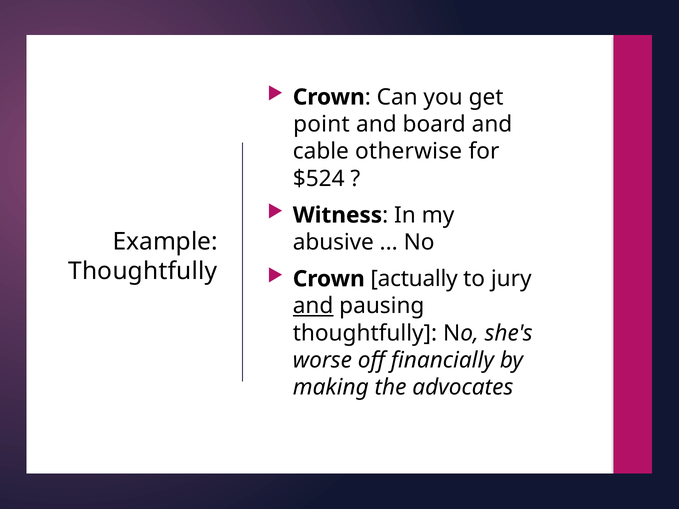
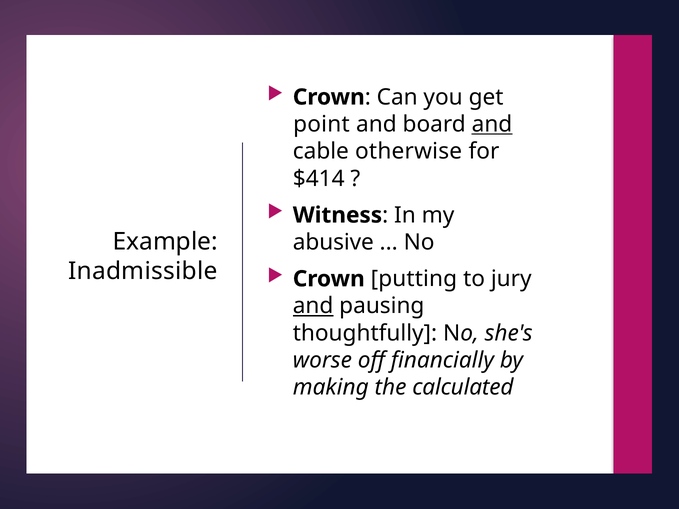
and at (492, 124) underline: none -> present
$524: $524 -> $414
Thoughtfully at (143, 271): Thoughtfully -> Inadmissible
actually: actually -> putting
advocates: advocates -> calculated
